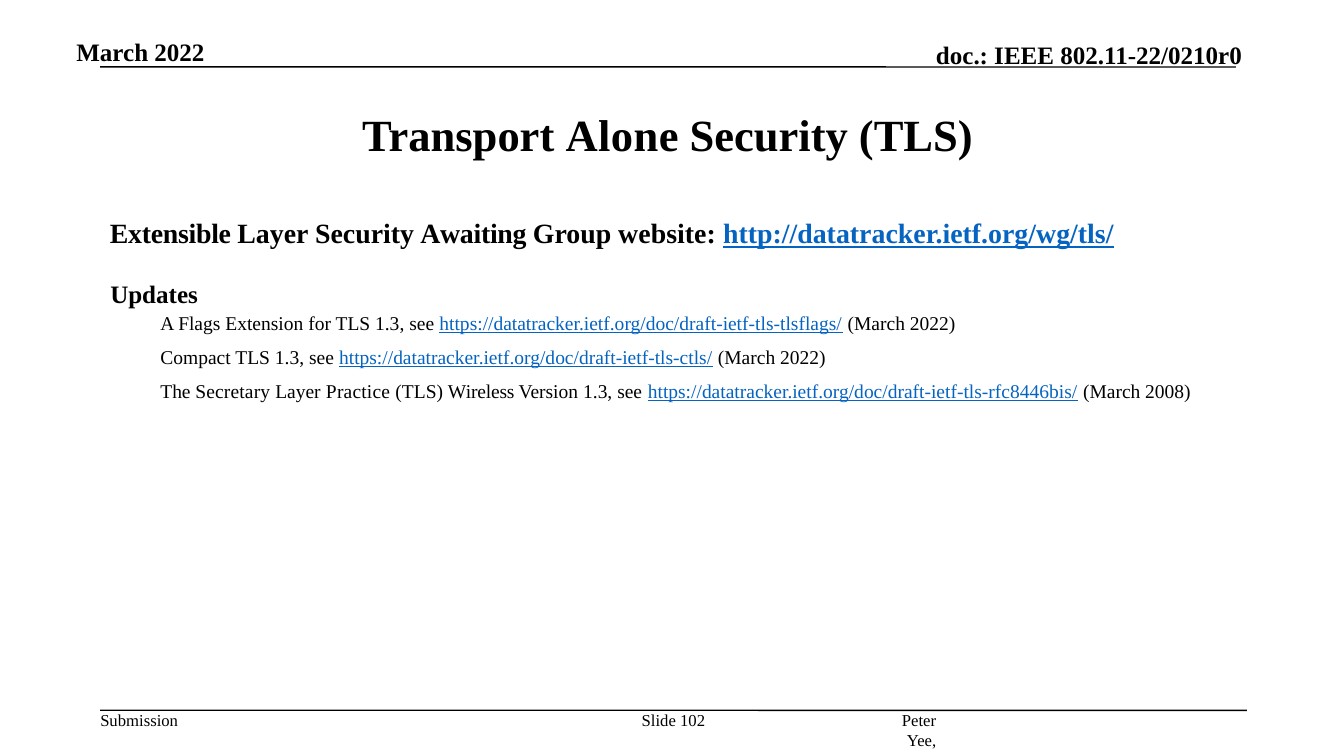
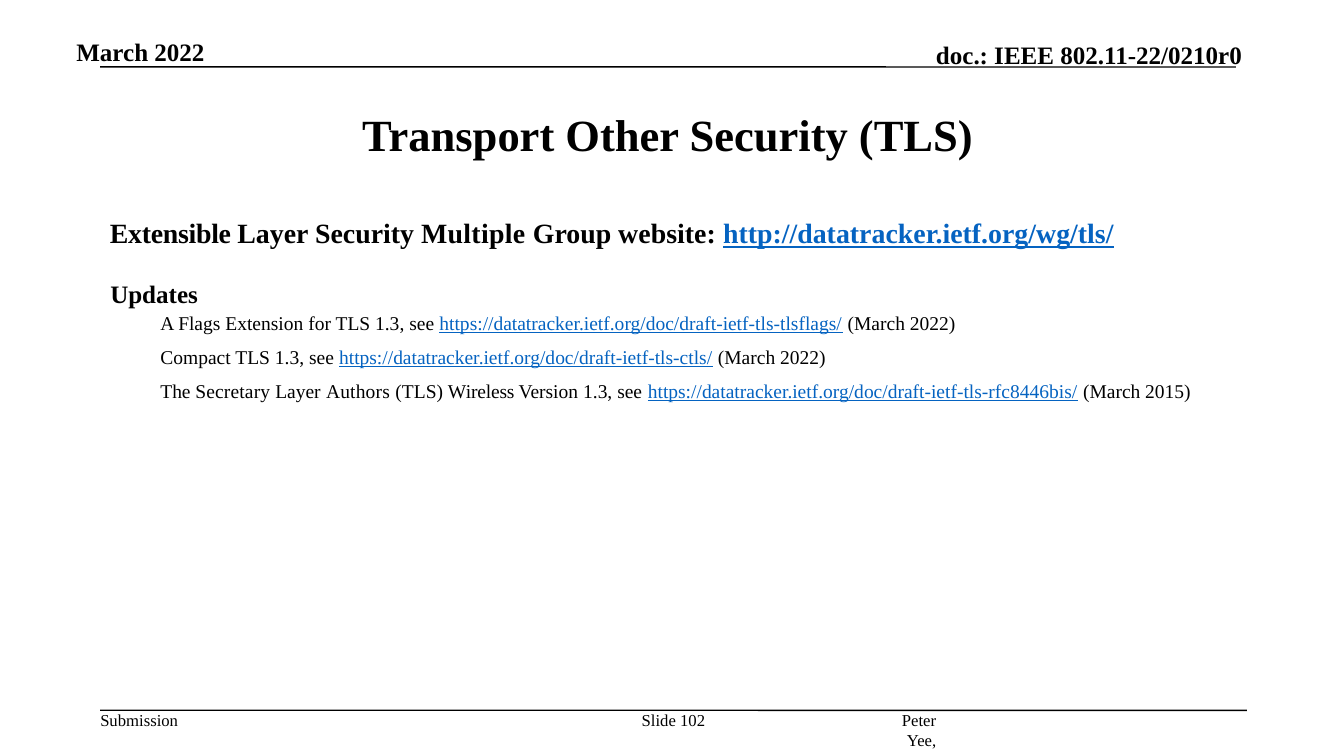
Alone: Alone -> Other
Awaiting: Awaiting -> Multiple
Practice: Practice -> Authors
2008: 2008 -> 2015
